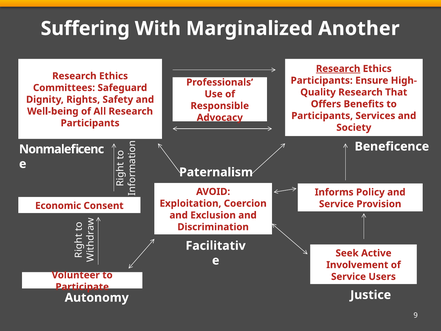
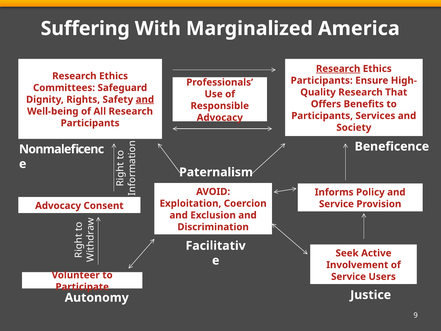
Another: Another -> America
and at (145, 99) underline: none -> present
Economic at (58, 206): Economic -> Advocacy
